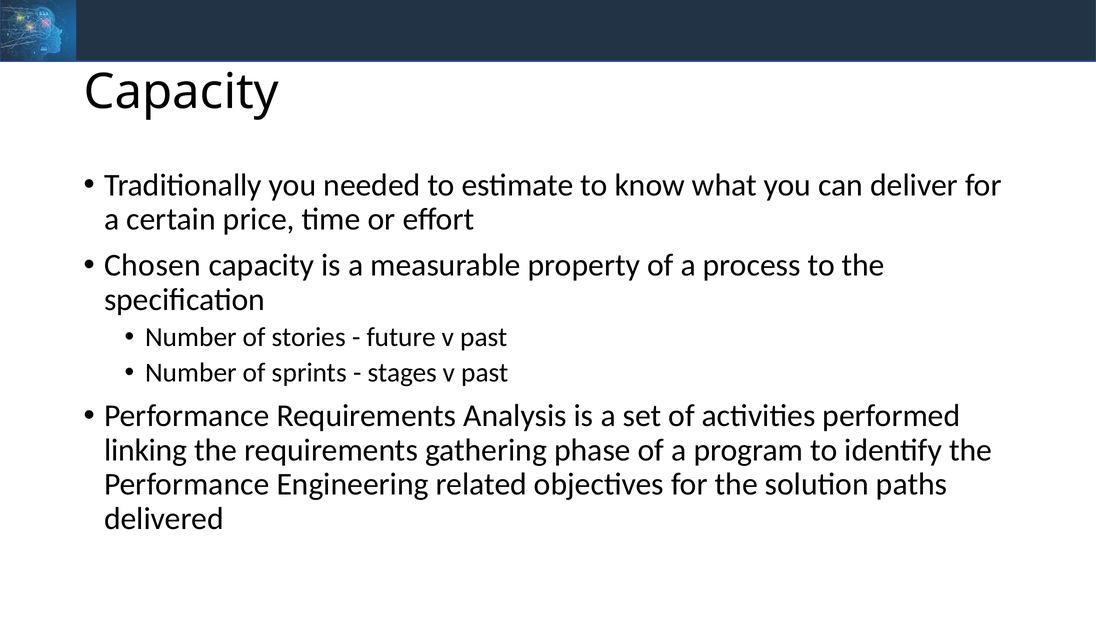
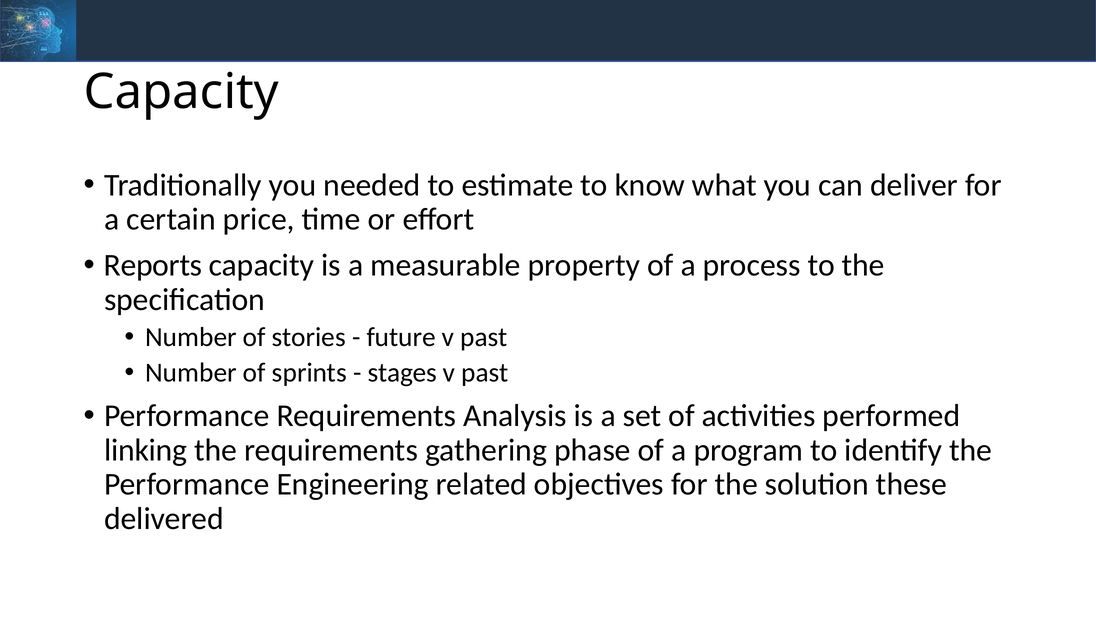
Chosen: Chosen -> Reports
paths: paths -> these
